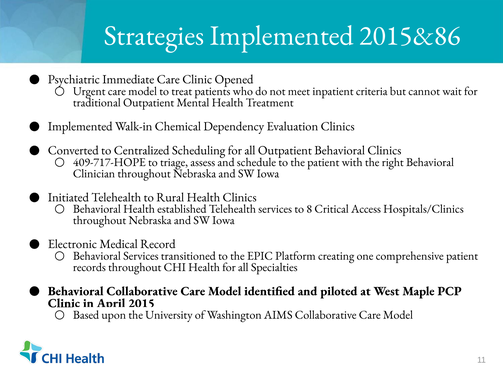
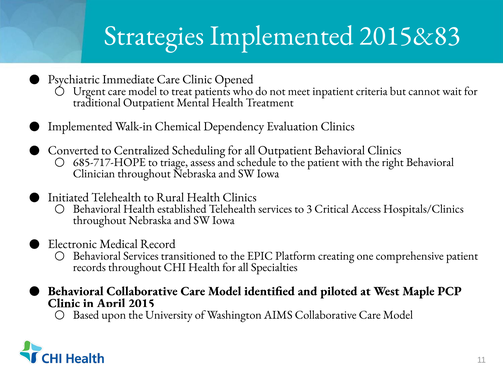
2015&86: 2015&86 -> 2015&83
409-717-HOPE: 409-717-HOPE -> 685-717-HOPE
8: 8 -> 3
